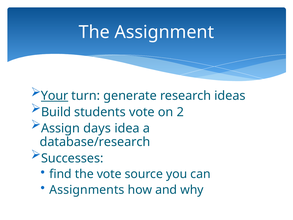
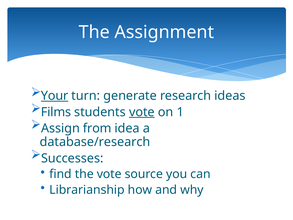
Build: Build -> Films
vote at (142, 112) underline: none -> present
2: 2 -> 1
days: days -> from
Assignments: Assignments -> Librarianship
